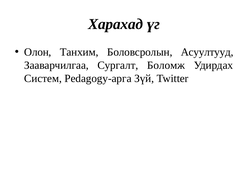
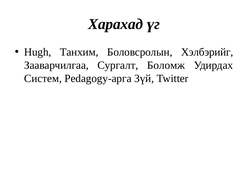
Олон: Олон -> Hugh
Асуултууд: Асуултууд -> Хэлбэрийг
